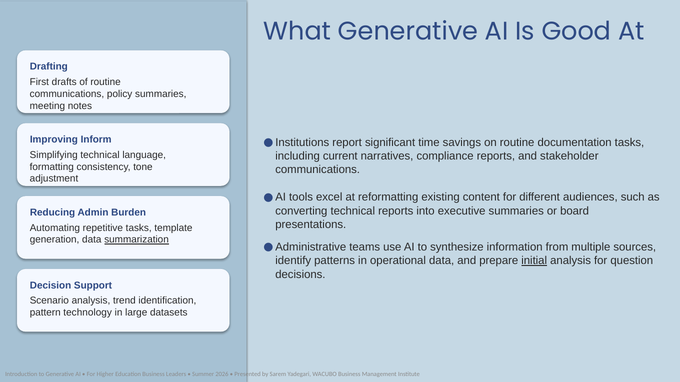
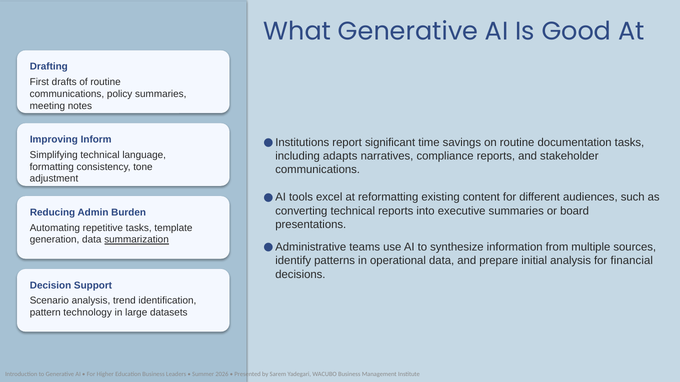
current: current -> adapts
initial underline: present -> none
question: question -> financial
